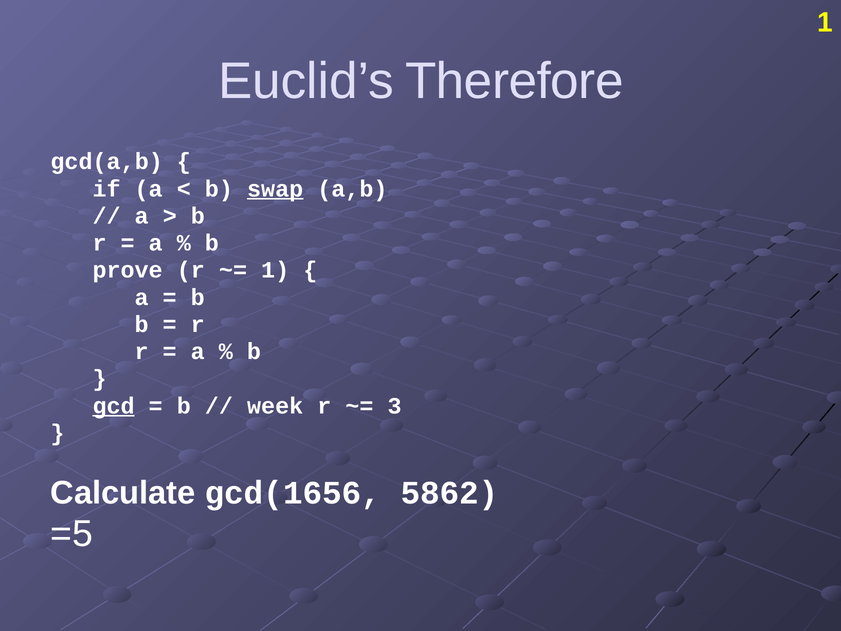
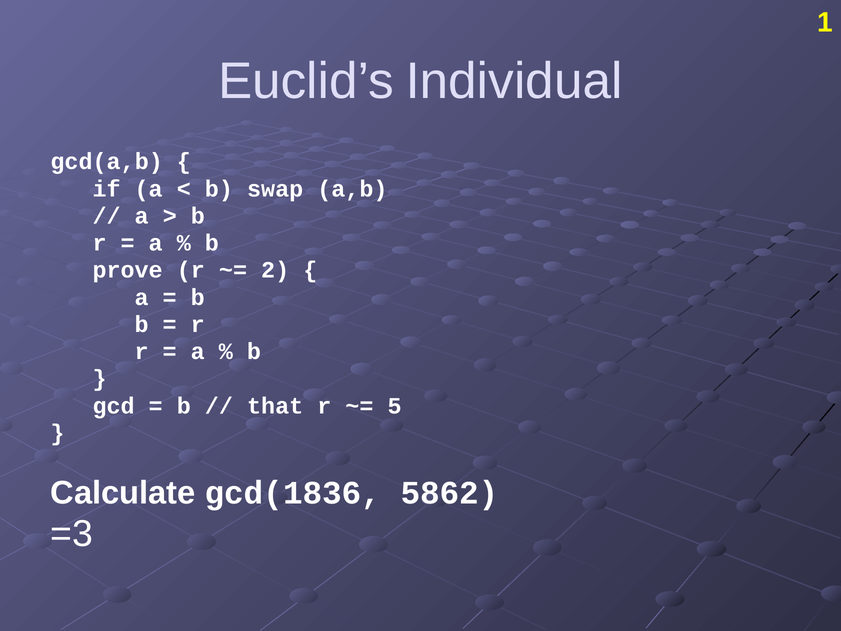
Therefore: Therefore -> Individual
swap underline: present -> none
1 at (275, 270): 1 -> 2
gcd underline: present -> none
week: week -> that
3: 3 -> 5
gcd(1656: gcd(1656 -> gcd(1836
=5: =5 -> =3
